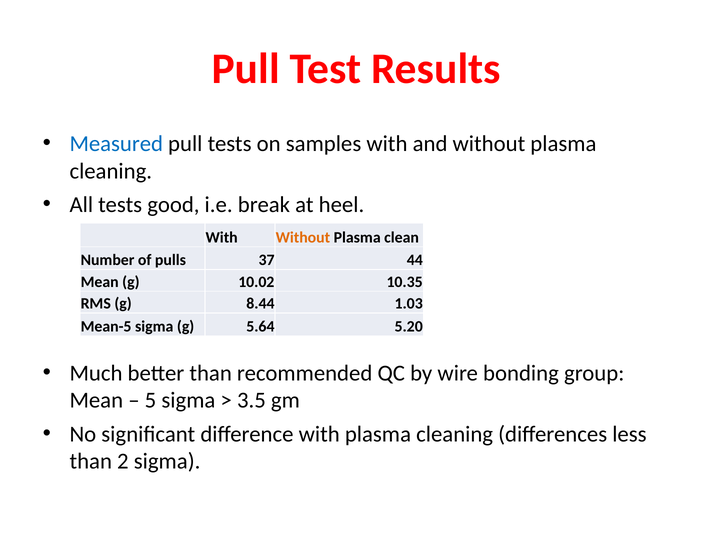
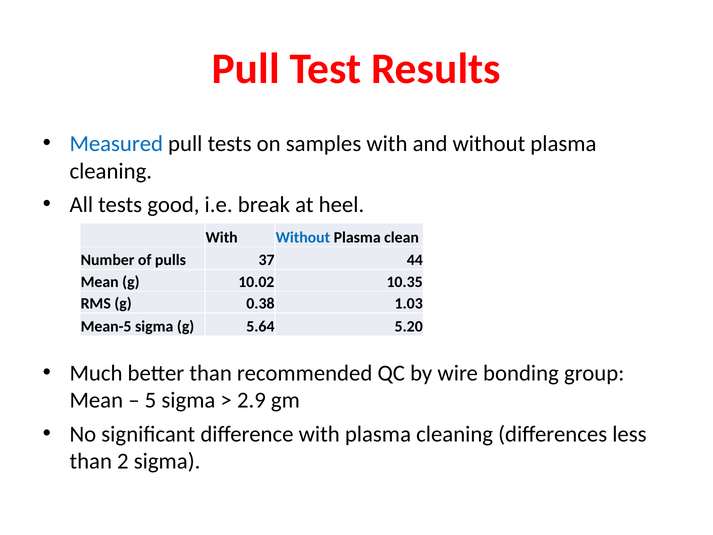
Without at (303, 237) colour: orange -> blue
8.44: 8.44 -> 0.38
3.5: 3.5 -> 2.9
